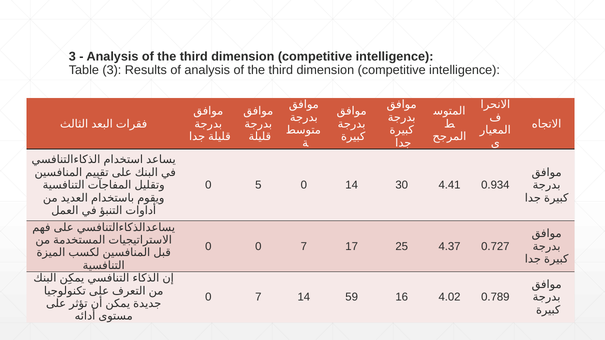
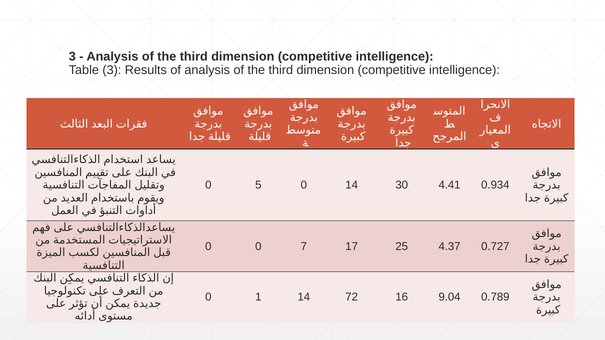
7 at (258, 297): 7 -> 1
59: 59 -> 72
4.02: 4.02 -> 9.04
